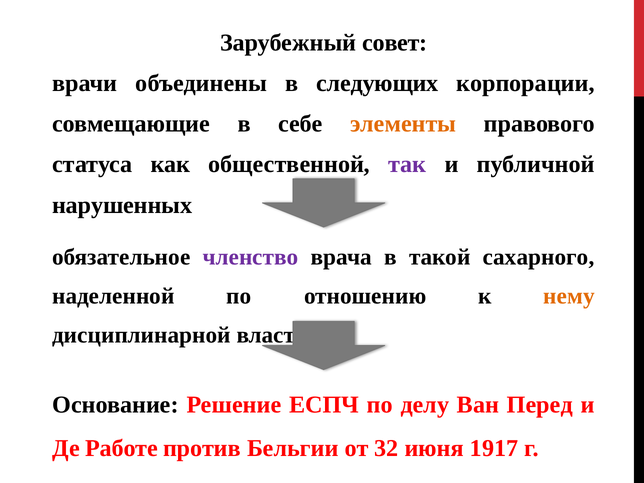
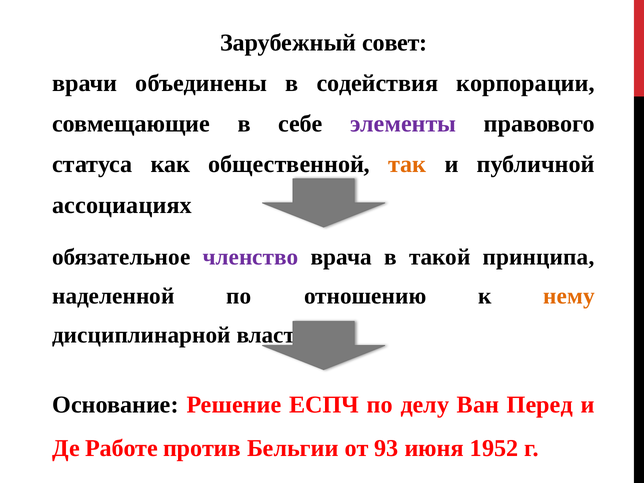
следующих: следующих -> содействия
элементы colour: orange -> purple
так colour: purple -> orange
нарушенных: нарушенных -> ассоциациях
сахарного: сахарного -> принципа
32: 32 -> 93
1917: 1917 -> 1952
